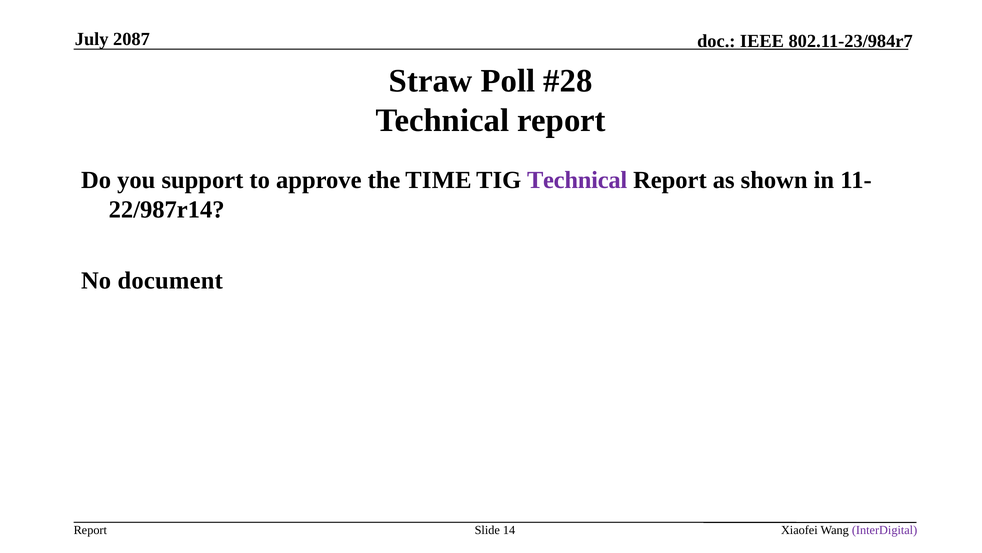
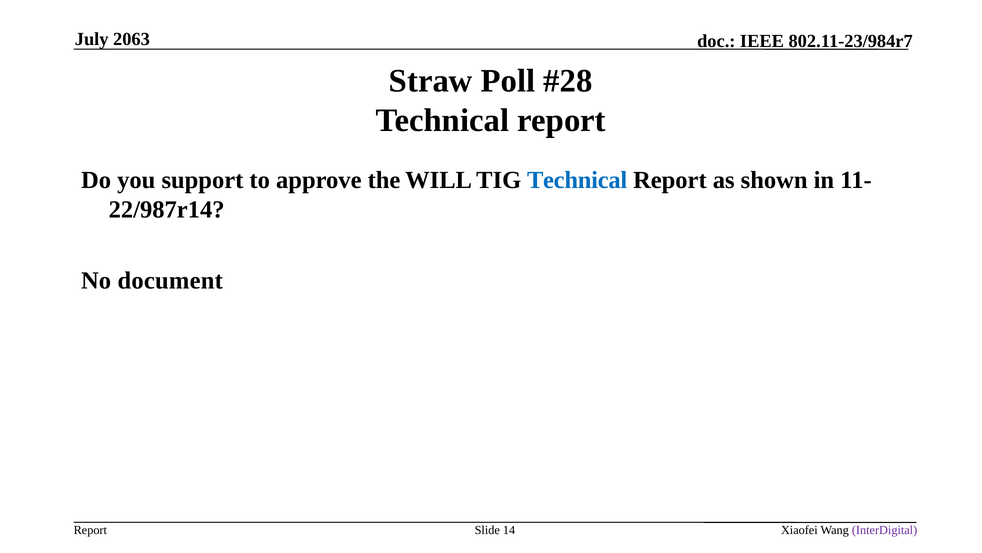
2087: 2087 -> 2063
TIME: TIME -> WILL
Technical at (577, 180) colour: purple -> blue
